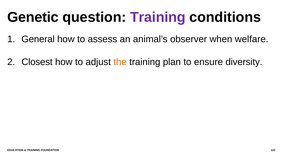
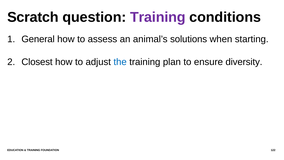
Genetic: Genetic -> Scratch
observer: observer -> solutions
welfare: welfare -> starting
the colour: orange -> blue
